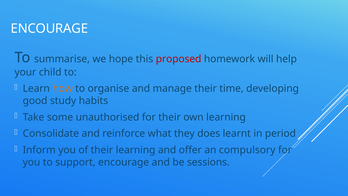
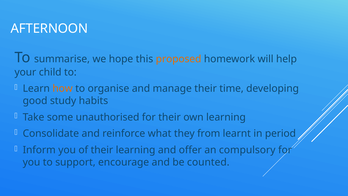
ENCOURAGE at (49, 29): ENCOURAGE -> AFTERNOON
proposed colour: red -> orange
does: does -> from
sessions: sessions -> counted
